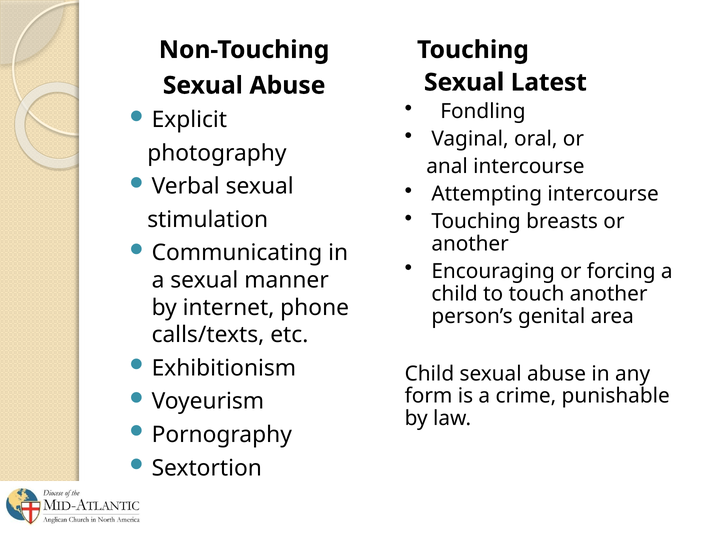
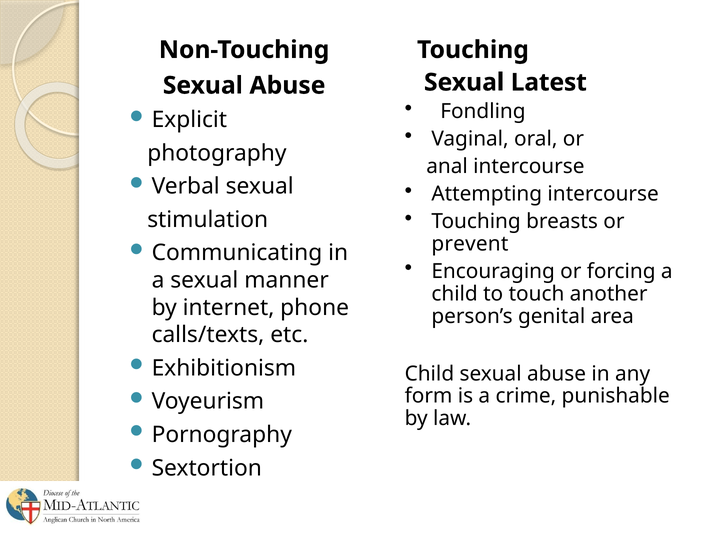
another at (470, 244): another -> prevent
